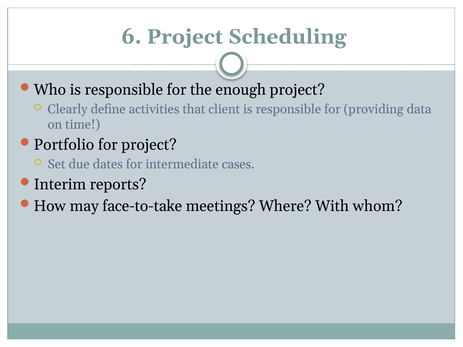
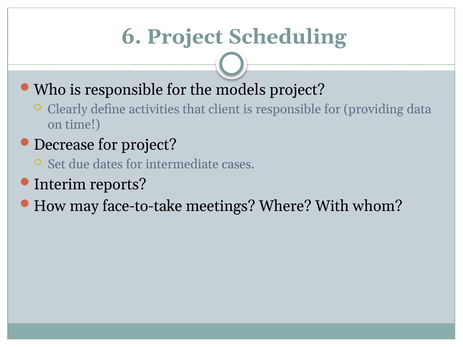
enough: enough -> models
Portfolio: Portfolio -> Decrease
